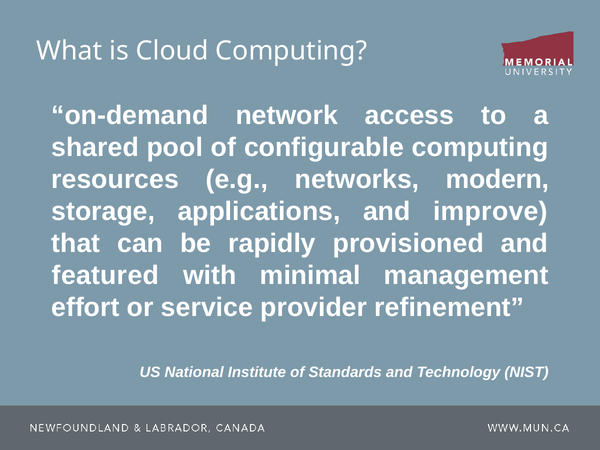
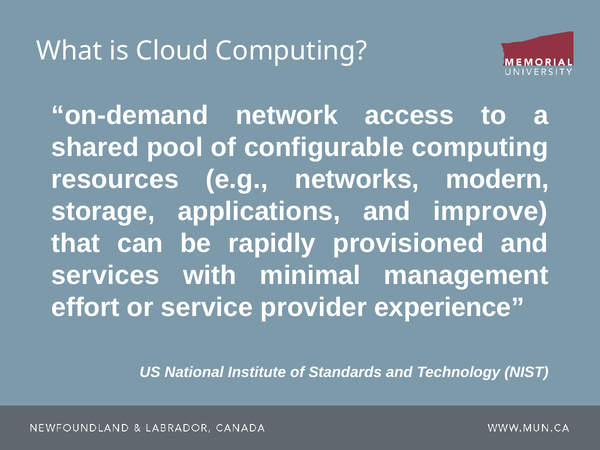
featured: featured -> services
refinement: refinement -> experience
